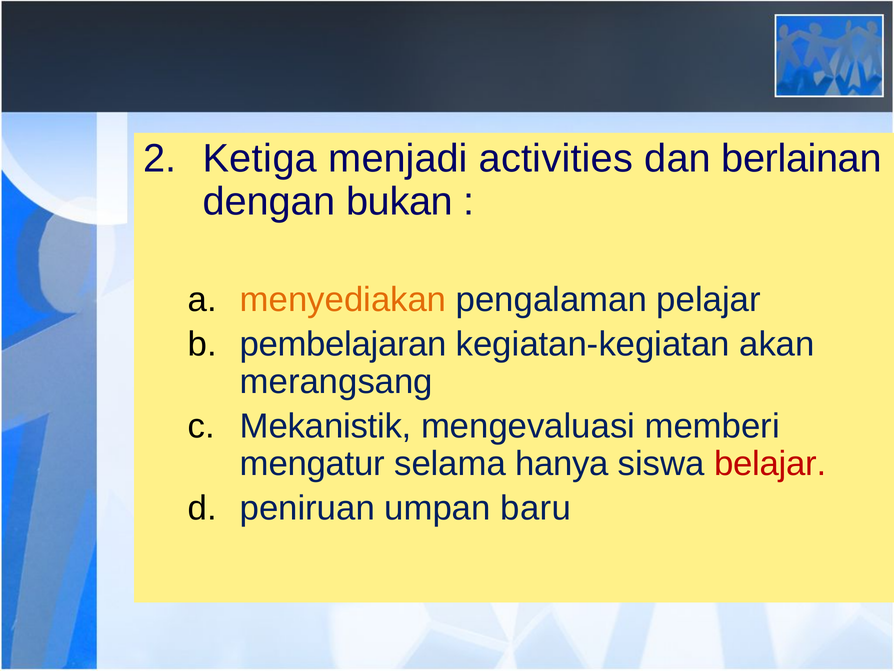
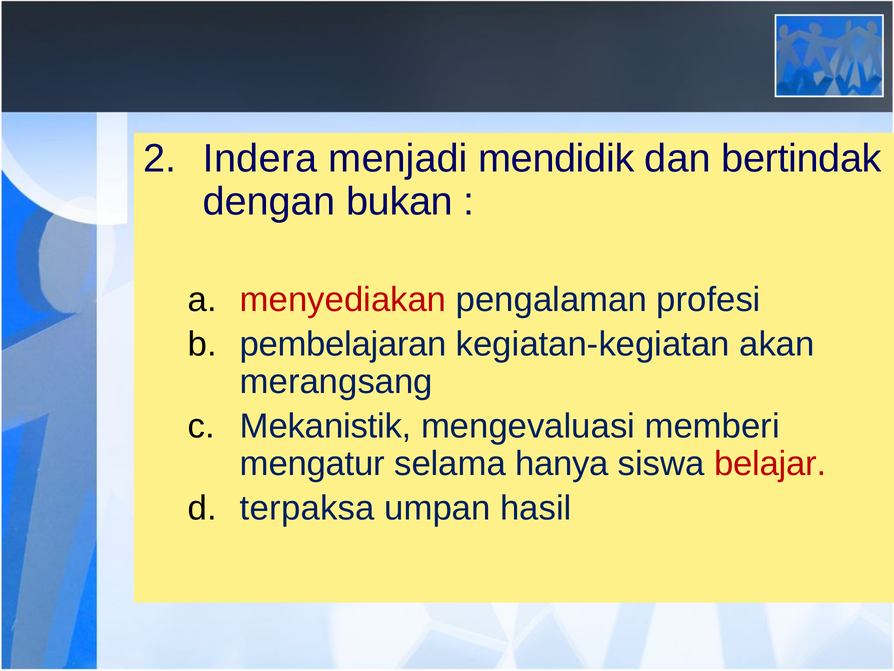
Ketiga: Ketiga -> Indera
activities: activities -> mendidik
berlainan: berlainan -> bertindak
menyediakan colour: orange -> red
pelajar: pelajar -> profesi
peniruan: peniruan -> terpaksa
baru: baru -> hasil
